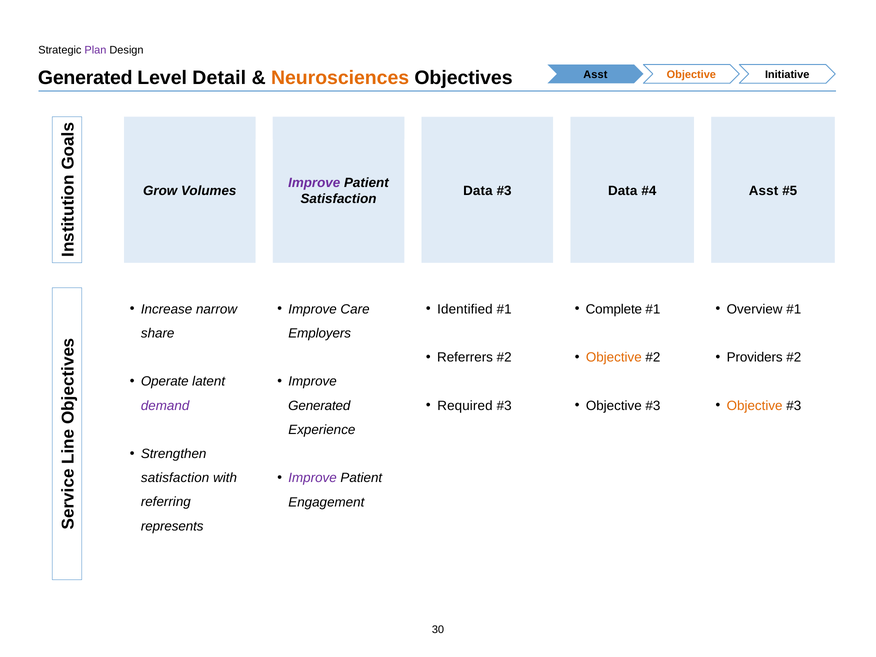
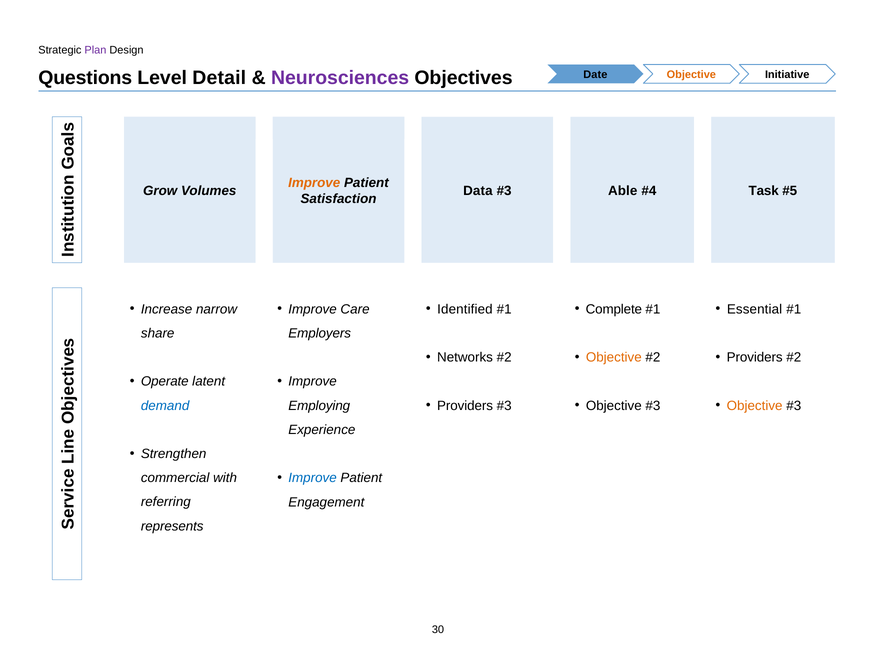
Generated at (85, 78): Generated -> Questions
Neurosciences colour: orange -> purple
Asst at (595, 75): Asst -> Date
Improve at (314, 183) colour: purple -> orange
Data at (623, 191): Data -> Able
Asst at (764, 191): Asst -> Task
Overview: Overview -> Essential
Referrers: Referrers -> Networks
Required at (465, 406): Required -> Providers
demand colour: purple -> blue
Generated at (319, 406): Generated -> Employing
Improve at (313, 478) colour: purple -> blue
satisfaction at (175, 478): satisfaction -> commercial
